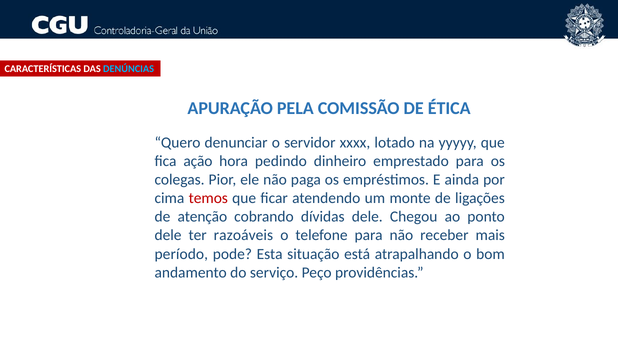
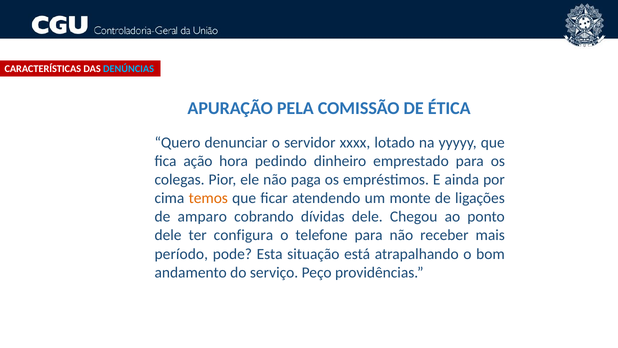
temos colour: red -> orange
atenção: atenção -> amparo
razoáveis: razoáveis -> configura
